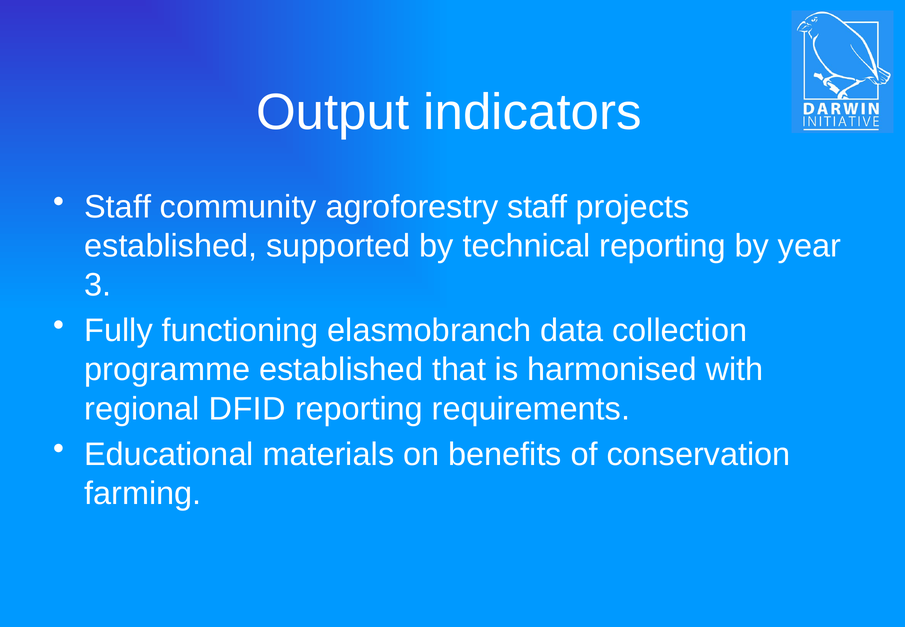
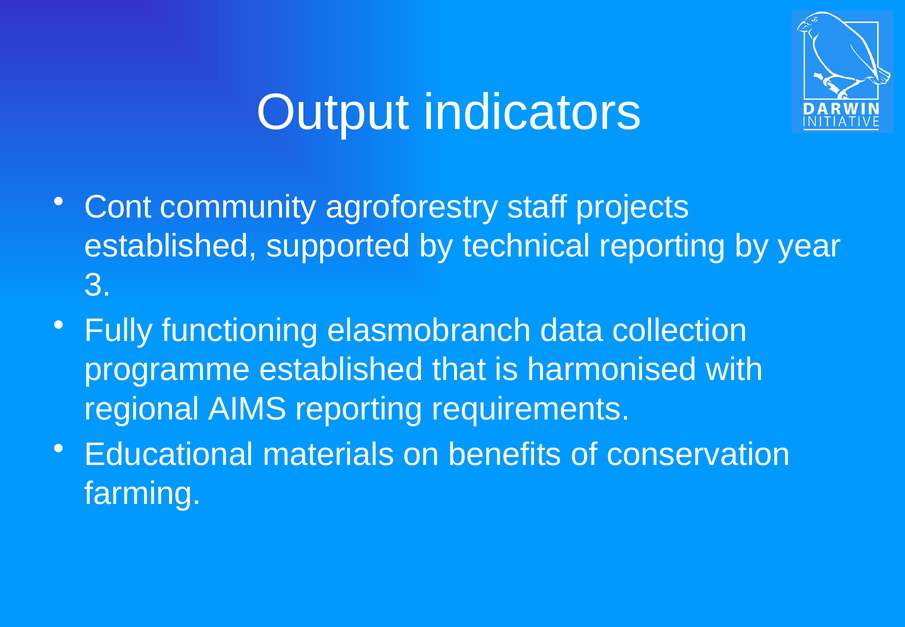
Staff at (118, 207): Staff -> Cont
DFID: DFID -> AIMS
